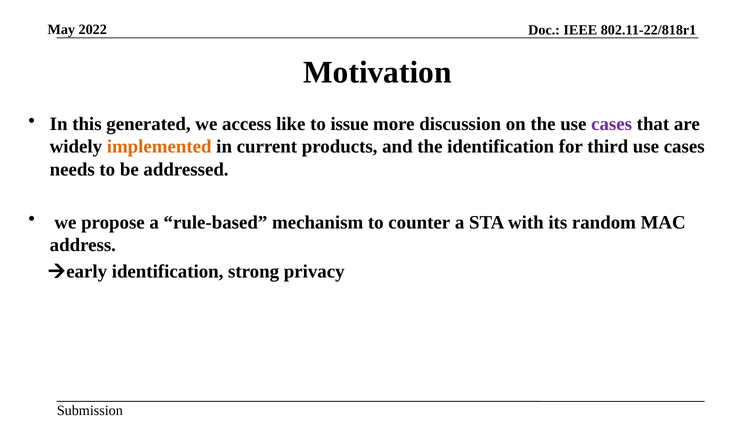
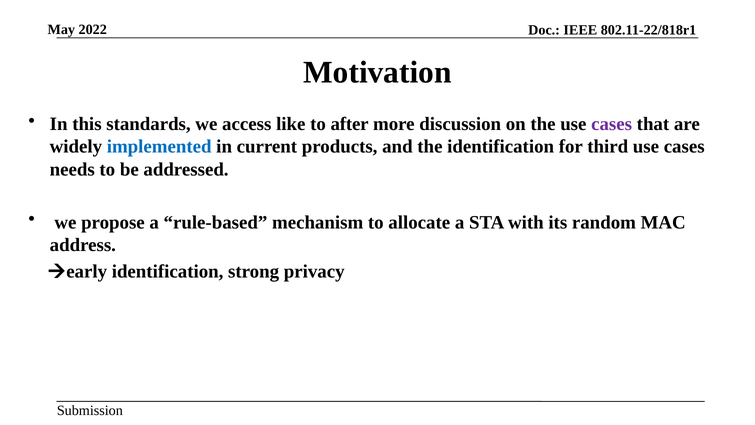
generated: generated -> standards
issue: issue -> after
implemented colour: orange -> blue
counter: counter -> allocate
